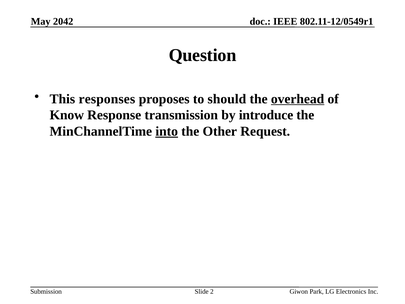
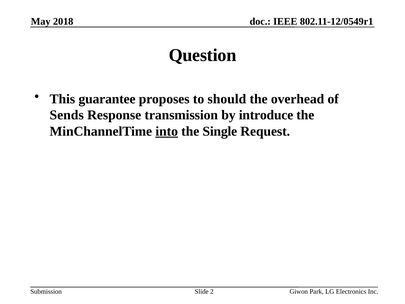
2042: 2042 -> 2018
responses: responses -> guarantee
overhead underline: present -> none
Know: Know -> Sends
Other: Other -> Single
